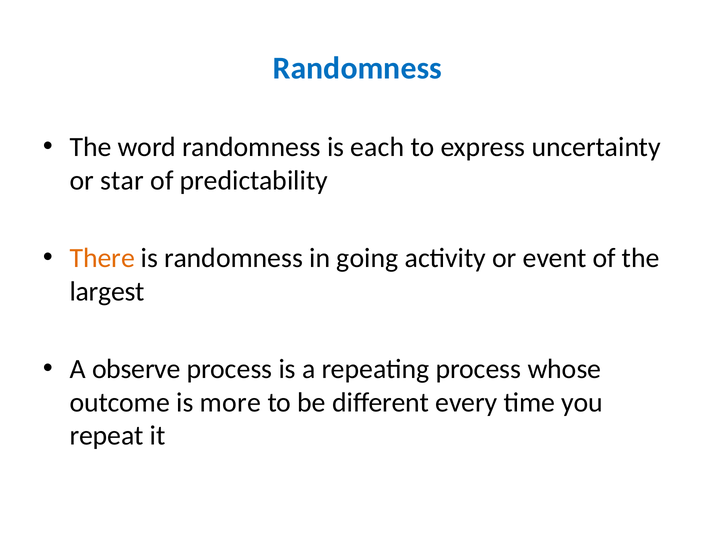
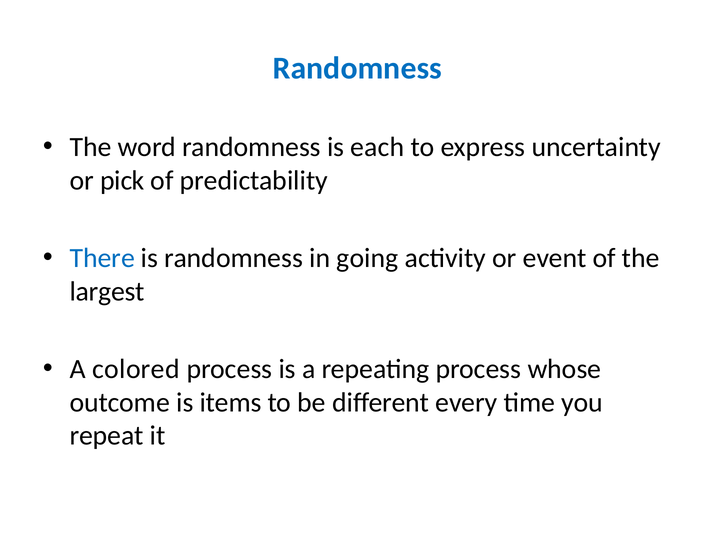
star: star -> pick
There colour: orange -> blue
observe: observe -> colored
more: more -> items
